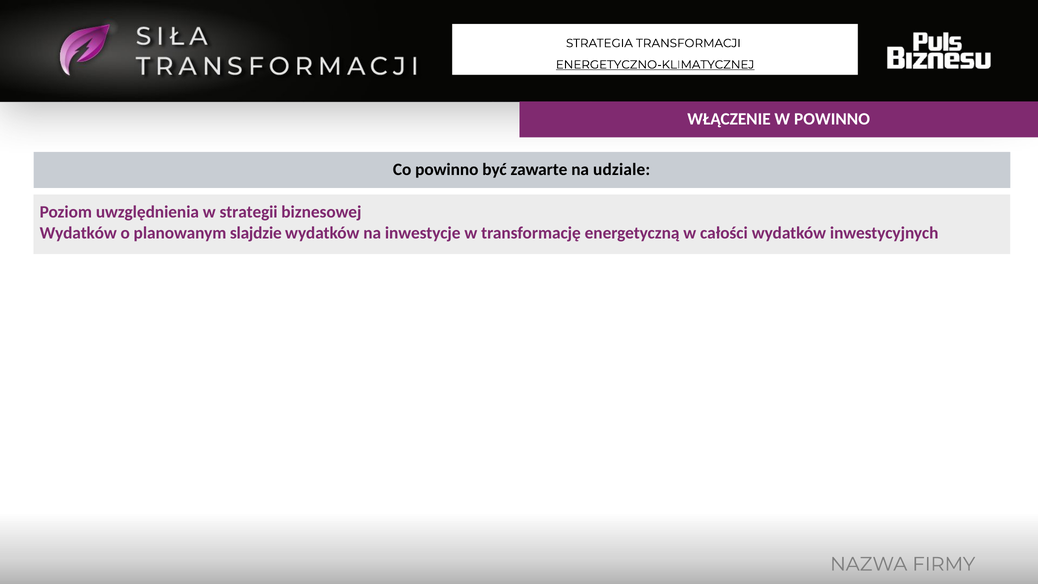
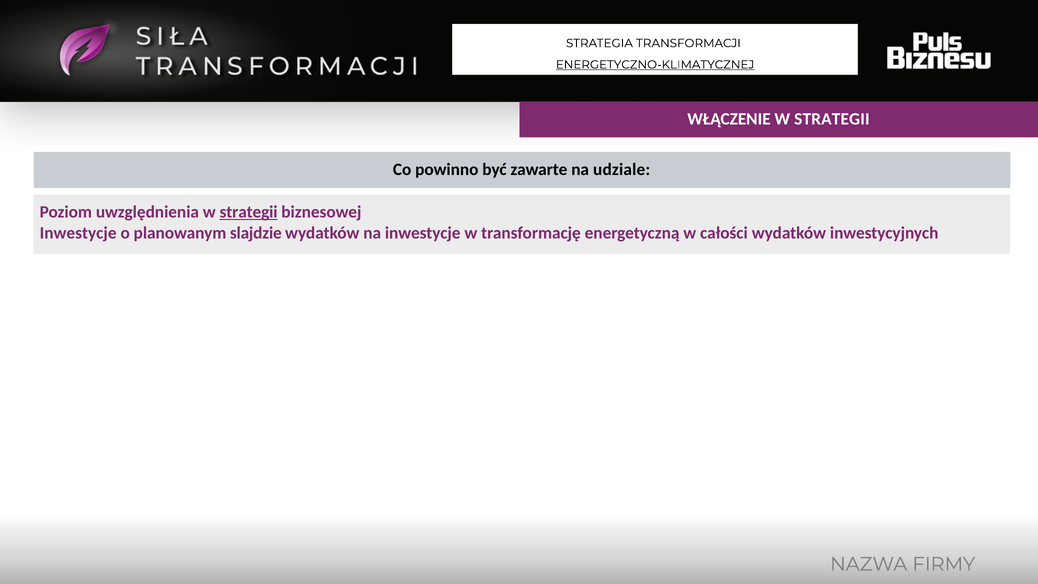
WŁĄCZENIE W POWINNO: POWINNO -> STRATEGII
strategii at (249, 212) underline: none -> present
Wydatków at (78, 233): Wydatków -> Inwestycje
